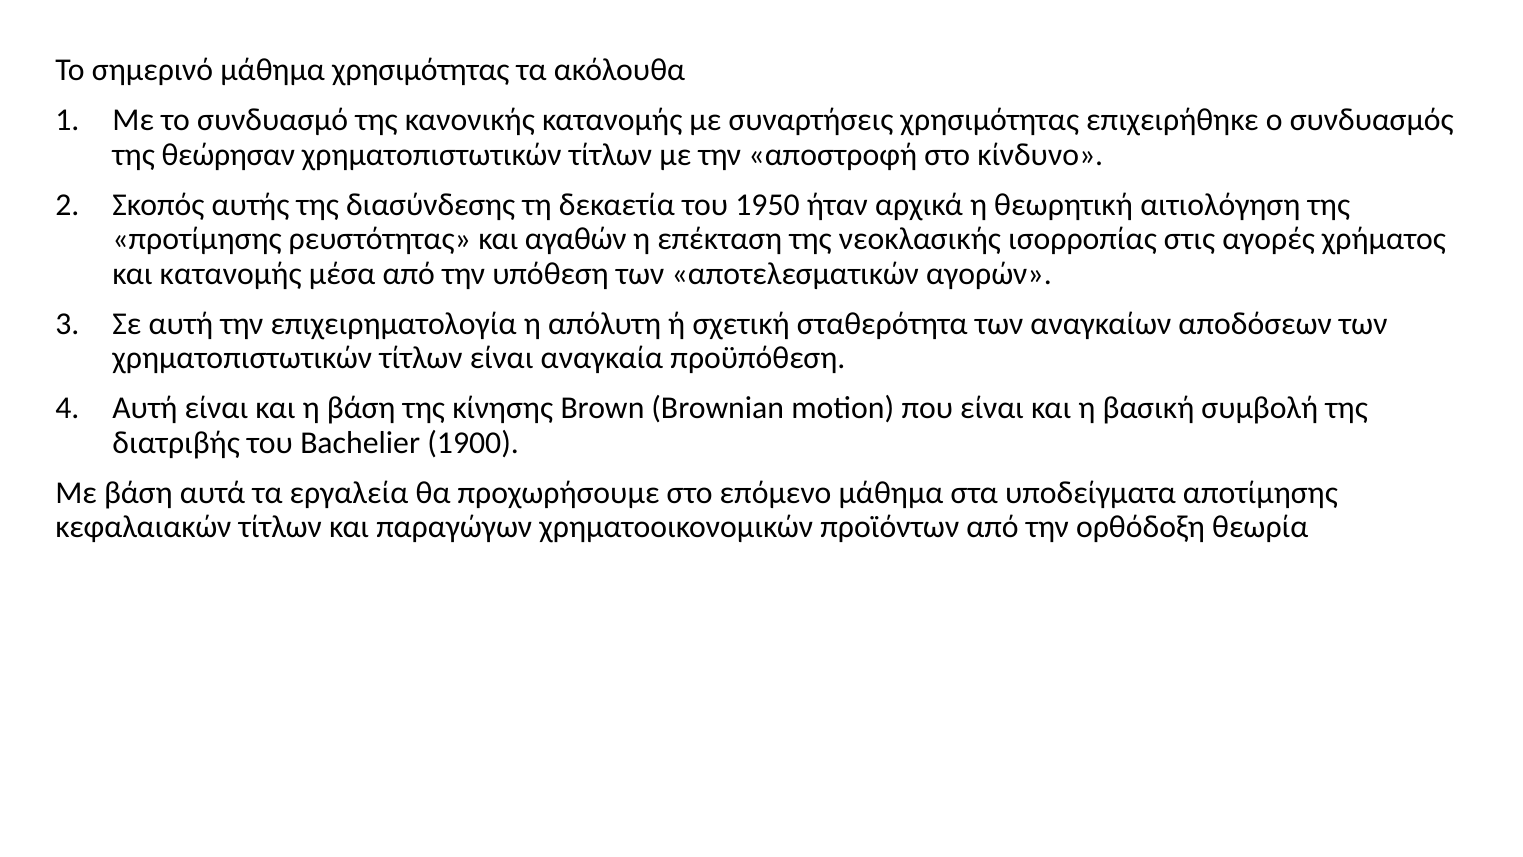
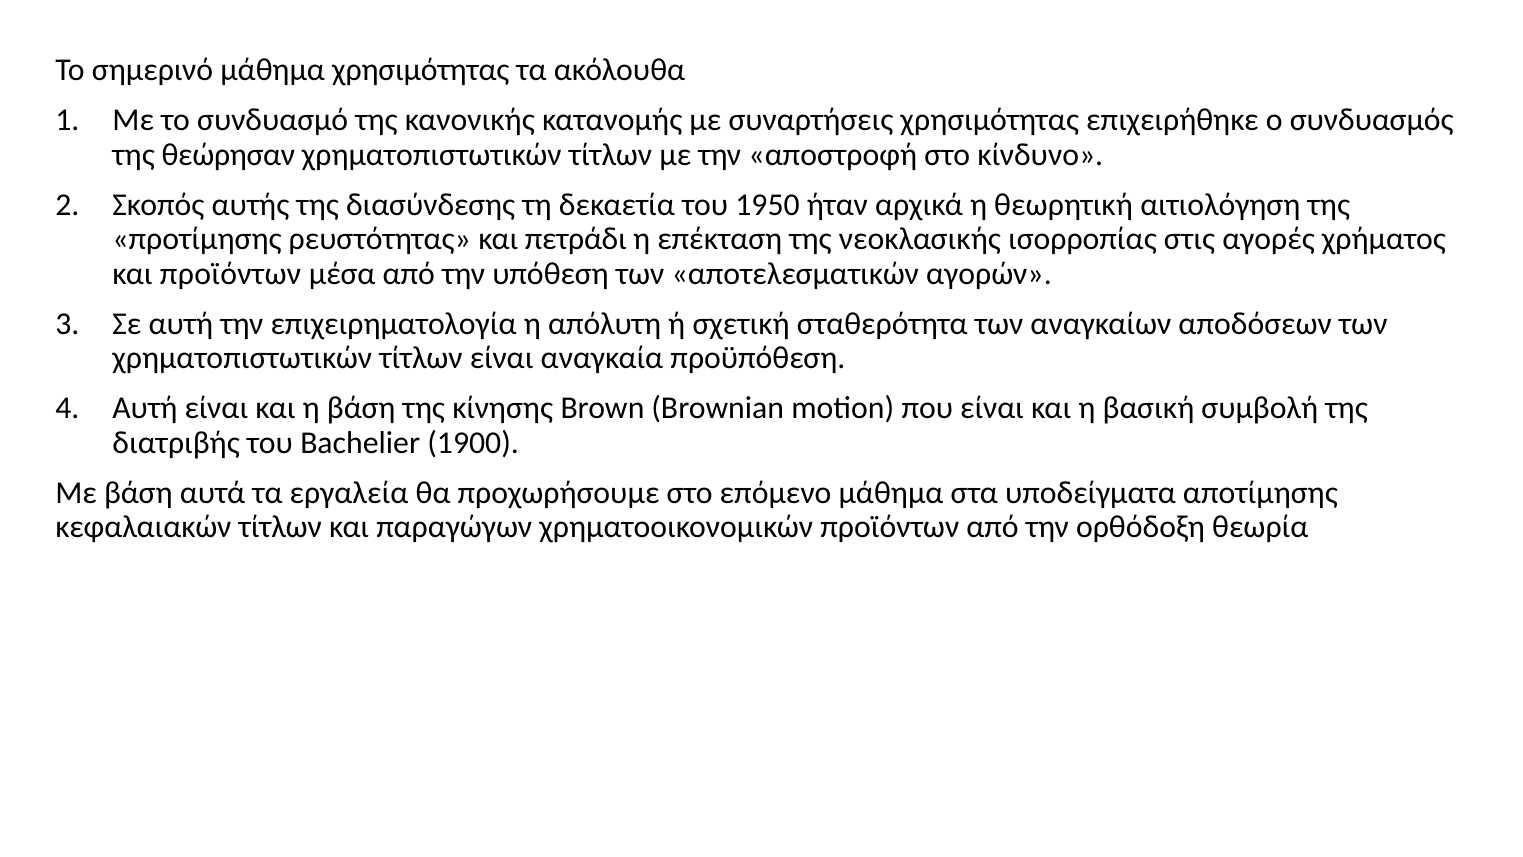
αγαθών: αγαθών -> πετράδι
και κατανομής: κατανομής -> προϊόντων
